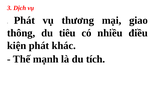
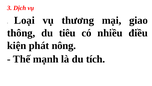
Phát at (24, 20): Phát -> Loại
khác: khác -> nông
